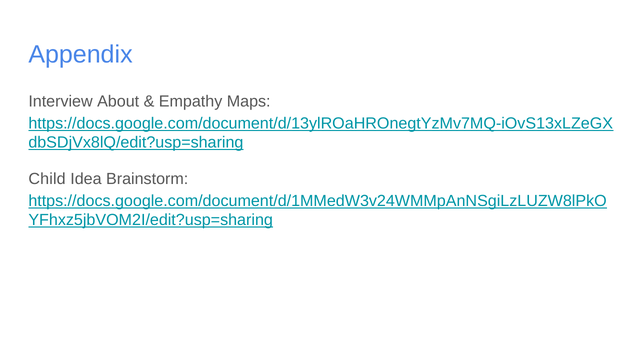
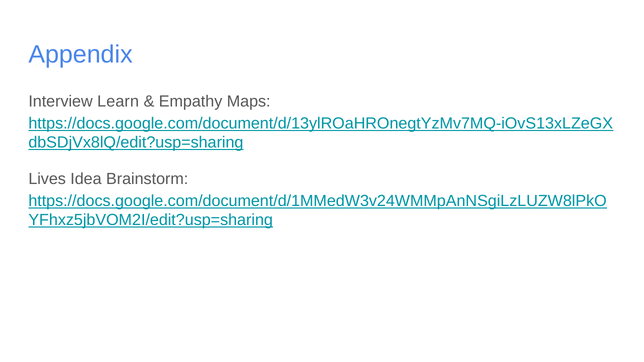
About: About -> Learn
Child: Child -> Lives
